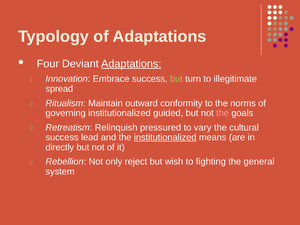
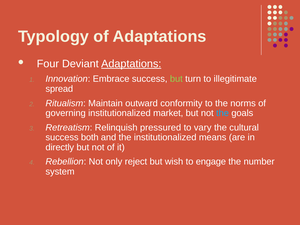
guided: guided -> market
the at (223, 113) colour: pink -> light blue
lead: lead -> both
institutionalized at (165, 137) underline: present -> none
fighting: fighting -> engage
general: general -> number
